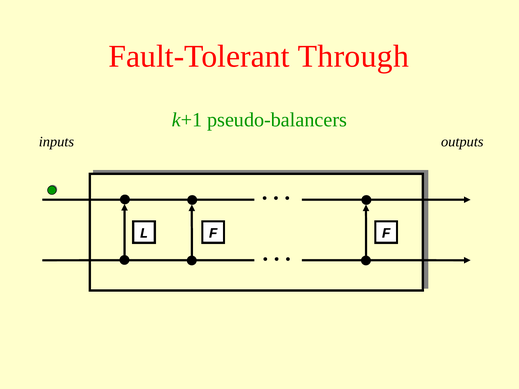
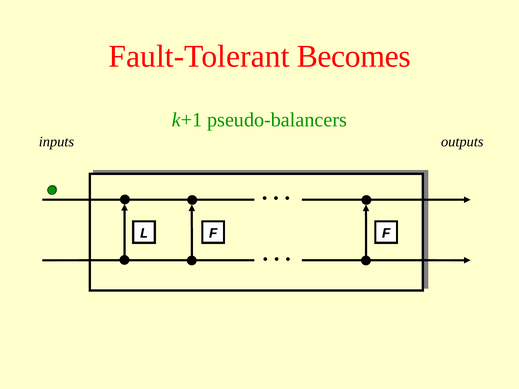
Through: Through -> Becomes
